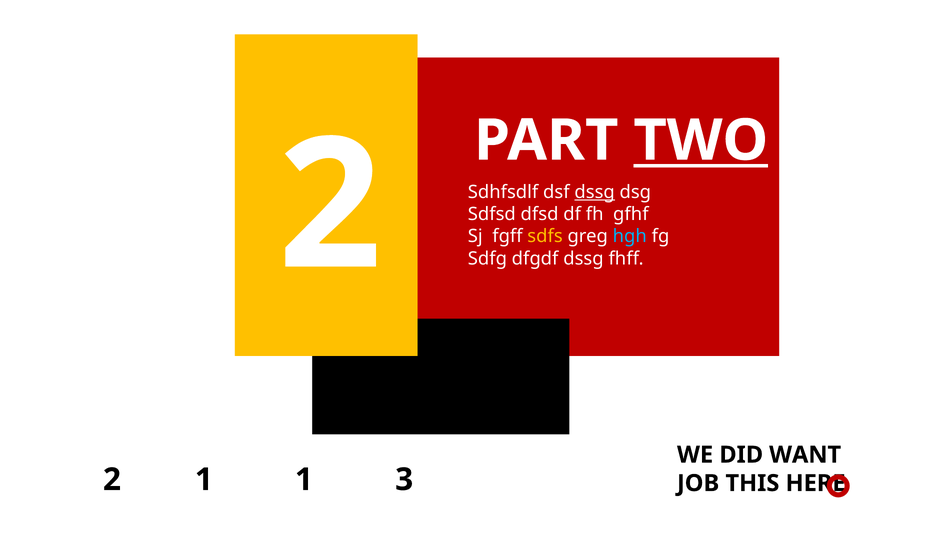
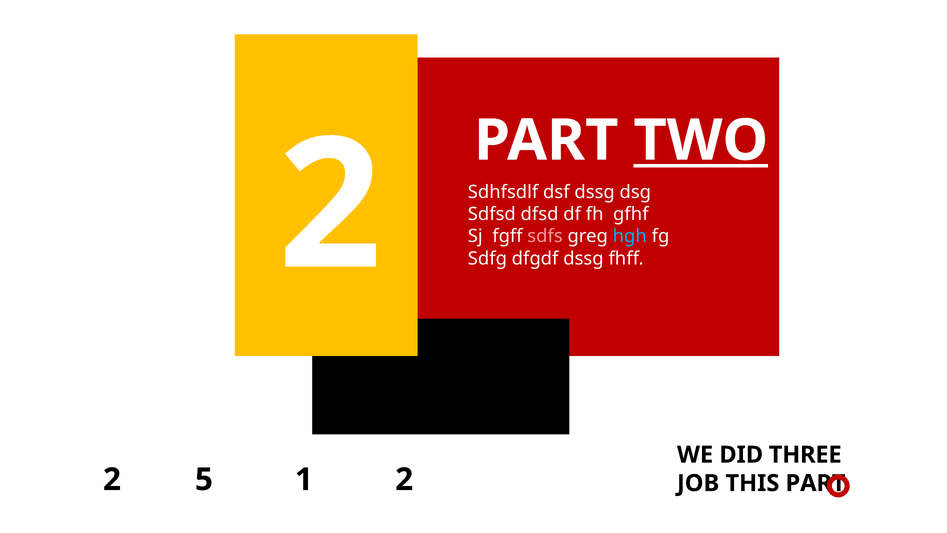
dssg at (595, 192) underline: present -> none
sdfs colour: yellow -> pink
WANT: WANT -> THREE
2 1: 1 -> 5
1 3: 3 -> 2
THIS HERE: HERE -> PART
